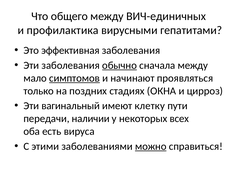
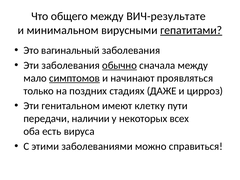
ВИЧ-единичных: ВИЧ-единичных -> ВИЧ-результате
профилактика: профилактика -> минимальном
гепатитами underline: none -> present
эффективная: эффективная -> вагинальный
ОКНА: ОКНА -> ДАЖЕ
вагинальный: вагинальный -> генитальном
можно underline: present -> none
